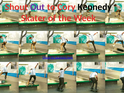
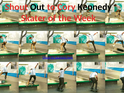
Out colour: purple -> black
